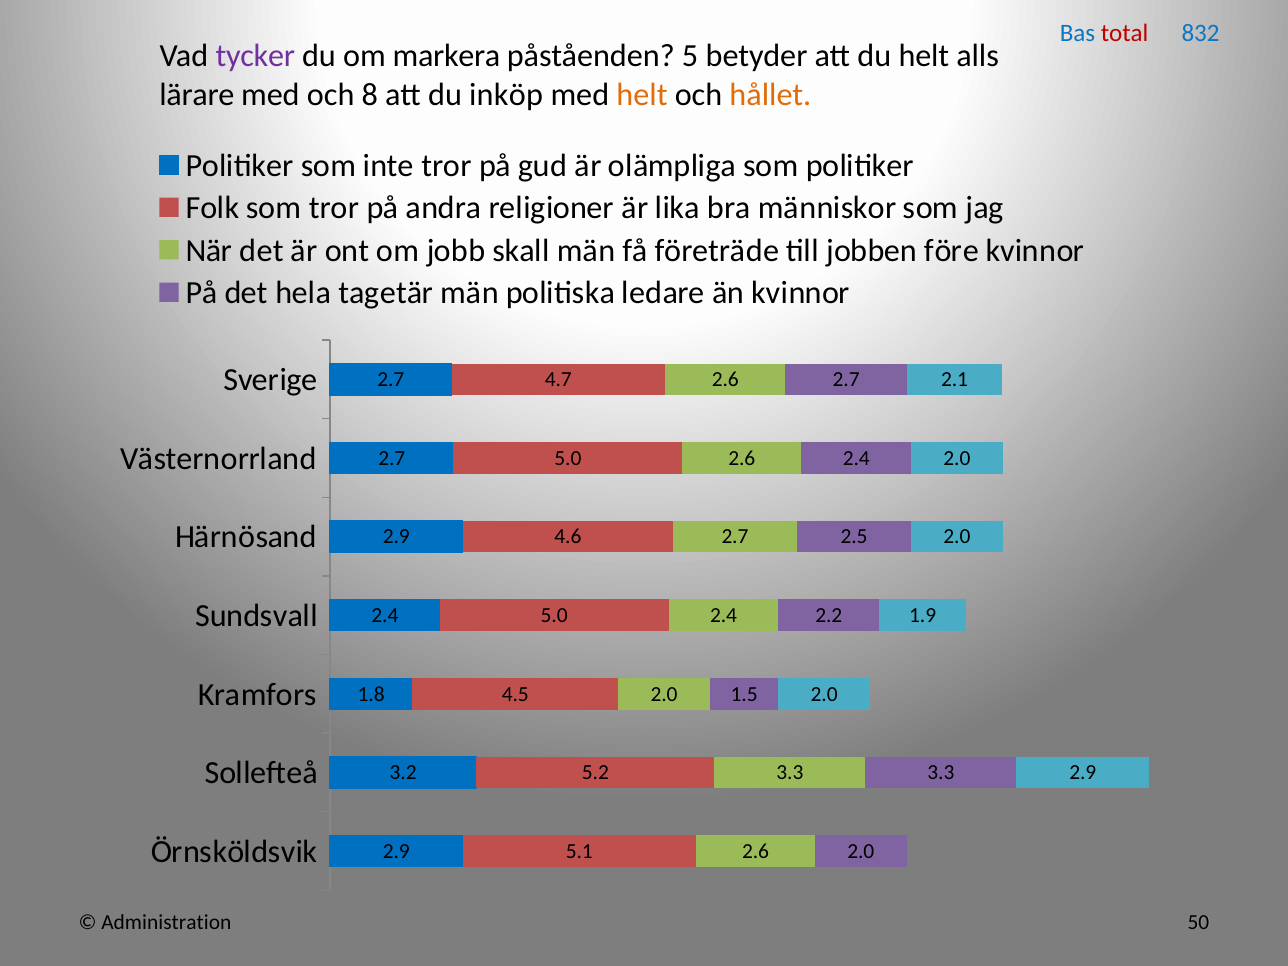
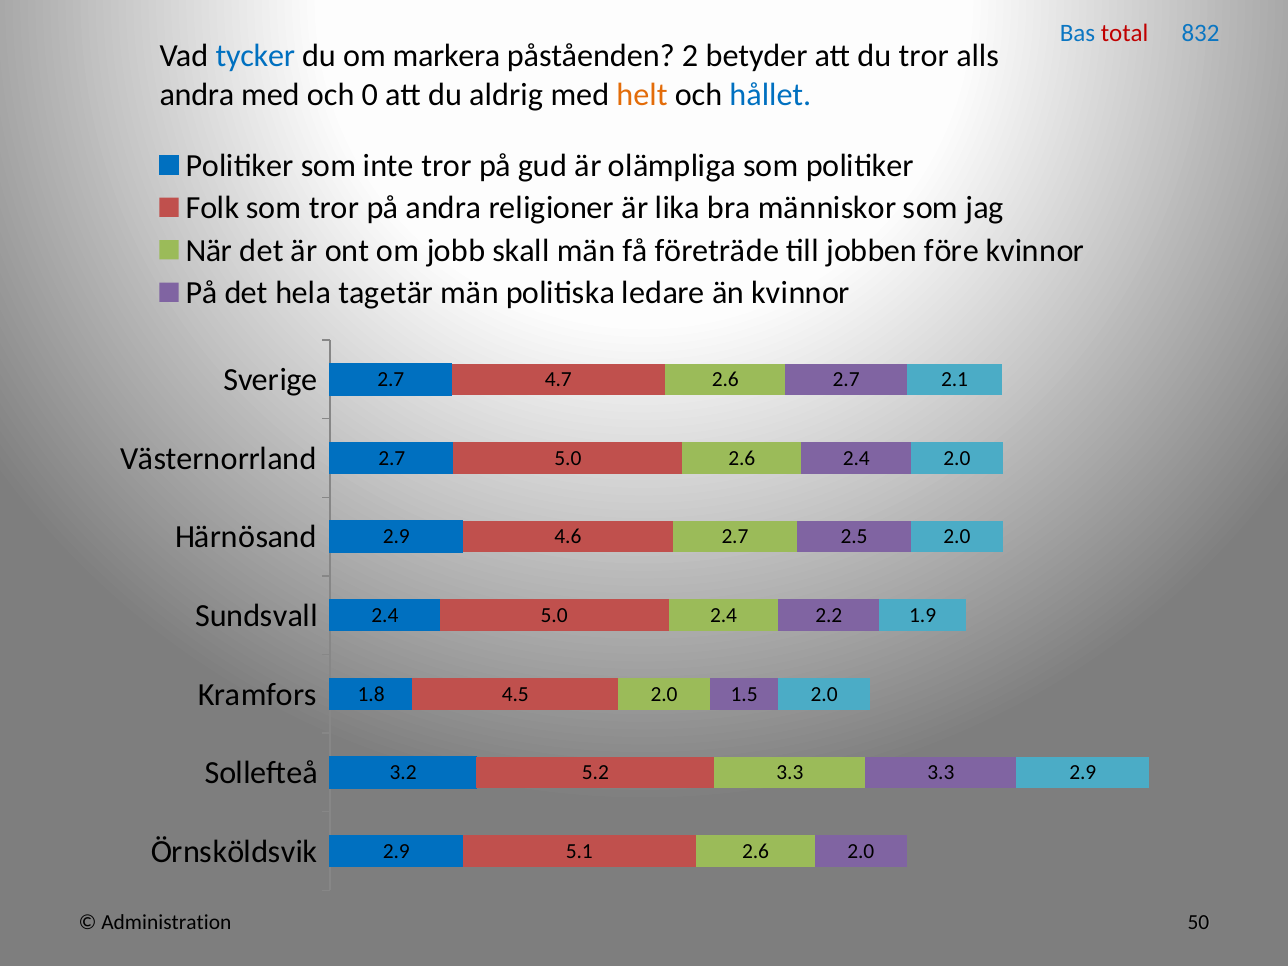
tycker colour: purple -> blue
5: 5 -> 2
du helt: helt -> tror
lärare at (197, 95): lärare -> andra
8: 8 -> 0
inköp: inköp -> aldrig
hållet colour: orange -> blue
